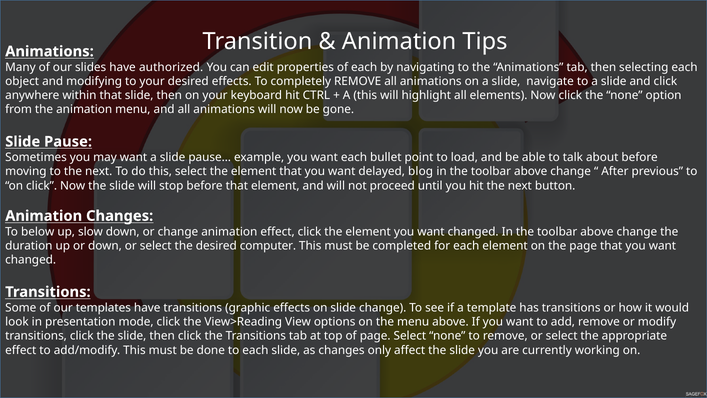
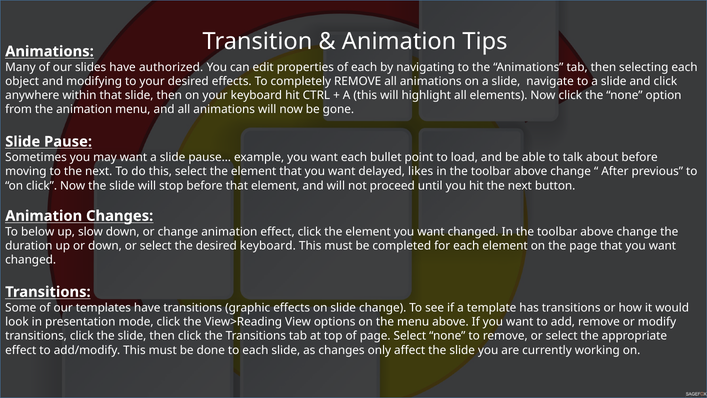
blog: blog -> likes
desired computer: computer -> keyboard
